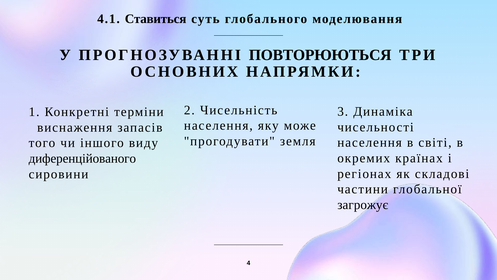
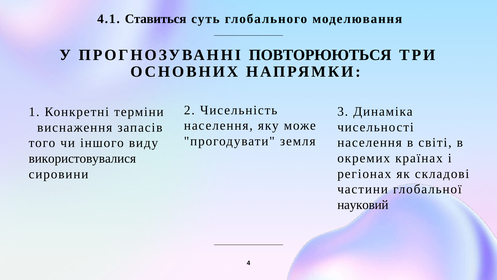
диференційованого: диференційованого -> використовувалися
загрожує: загрожує -> науковий
